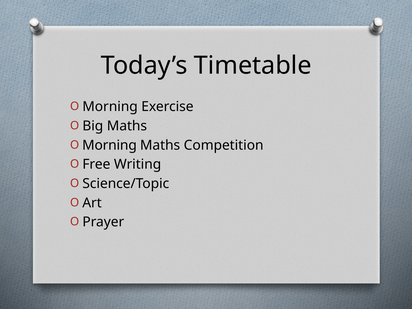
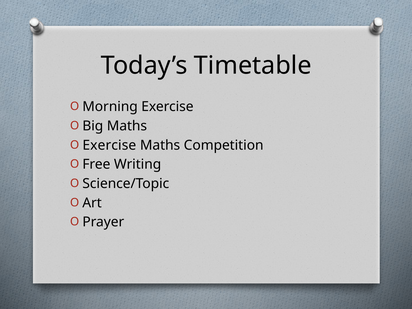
Morning at (109, 145): Morning -> Exercise
